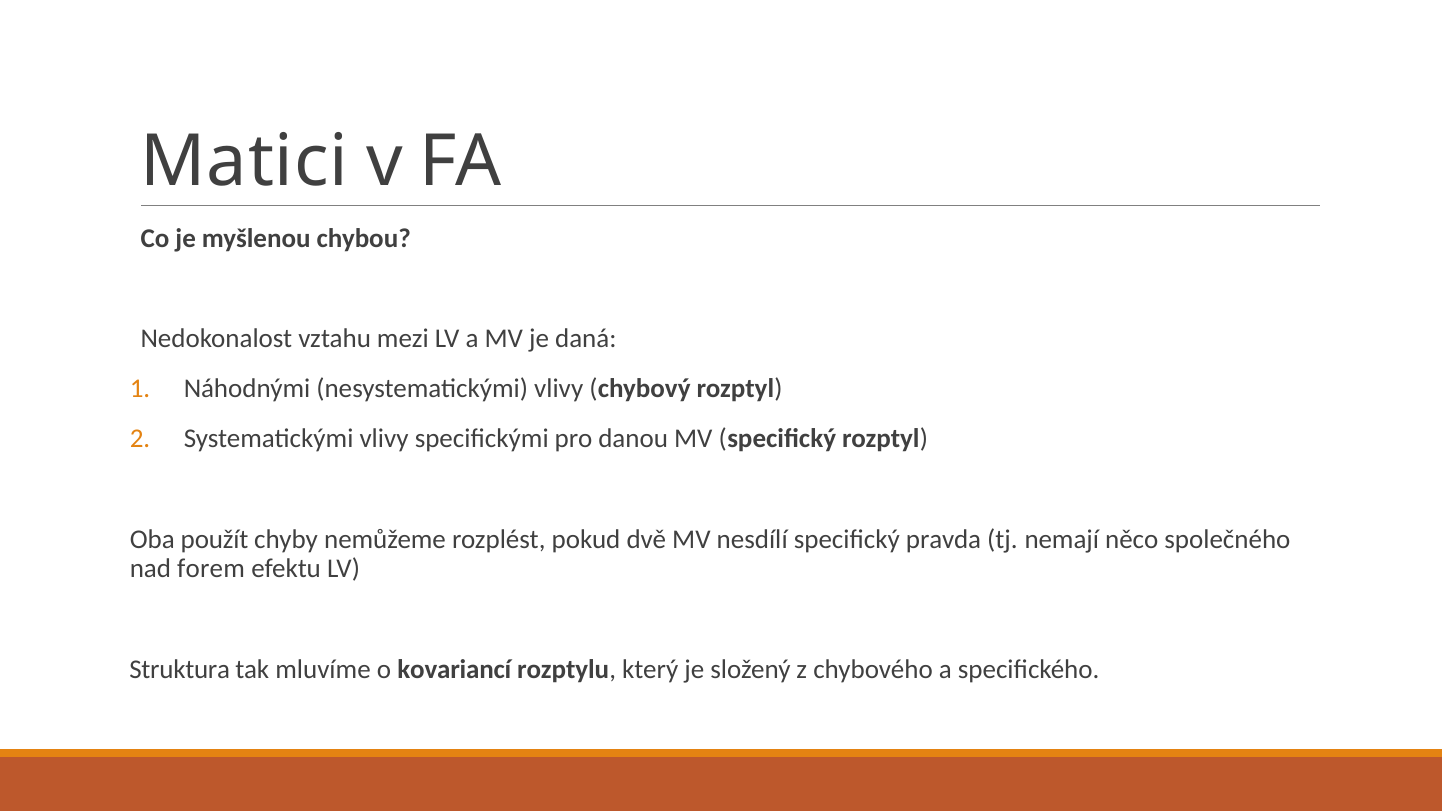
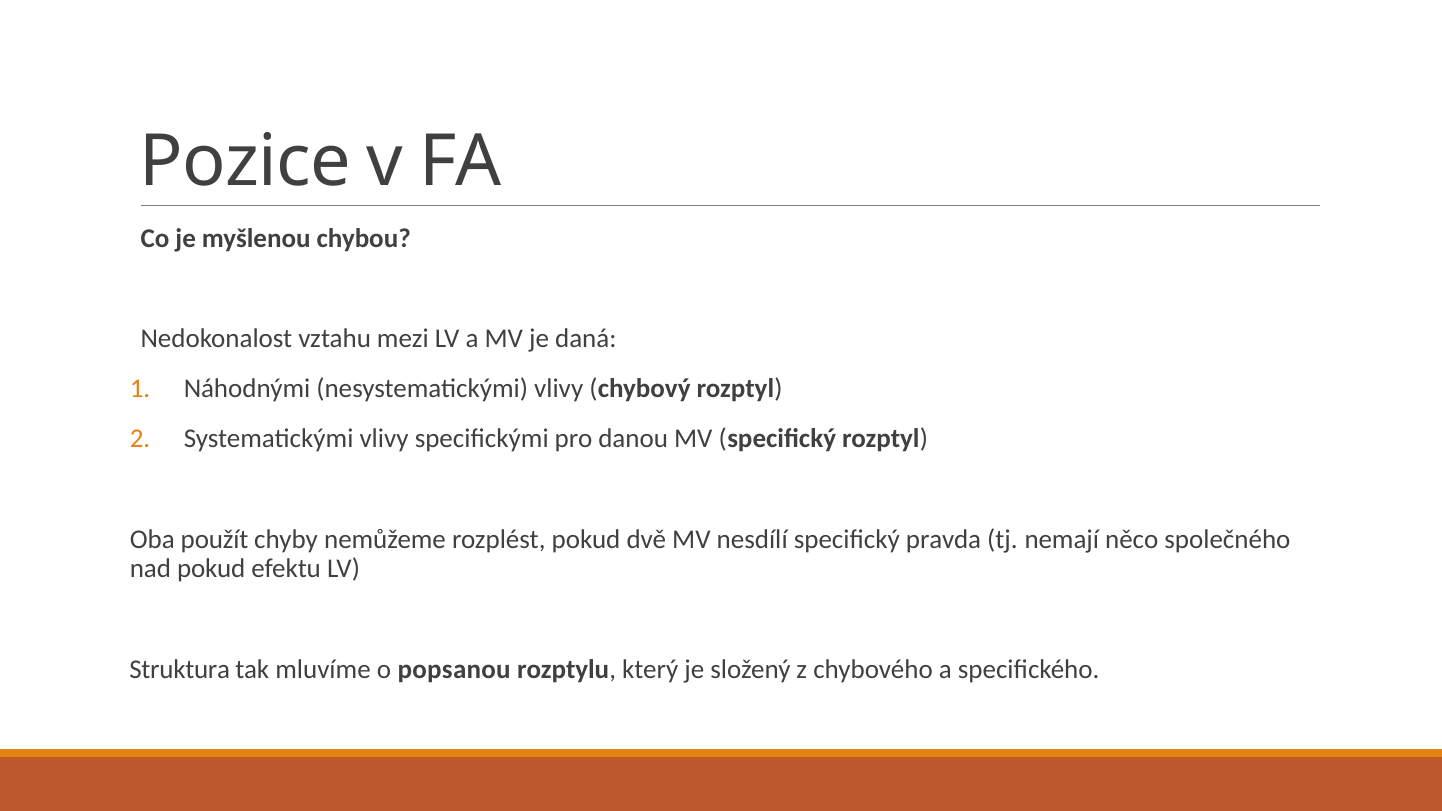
Matici: Matici -> Pozice
nad forem: forem -> pokud
kovariancí: kovariancí -> popsanou
